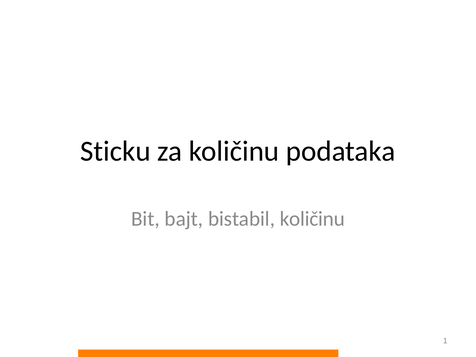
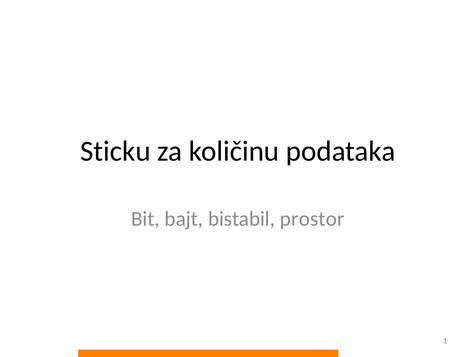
bistabil količinu: količinu -> prostor
